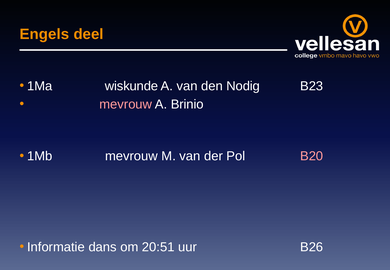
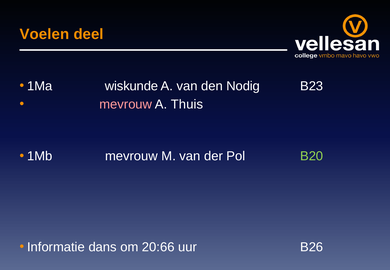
Engels: Engels -> Voelen
Brinio: Brinio -> Thuis
B20 colour: pink -> light green
20:51: 20:51 -> 20:66
